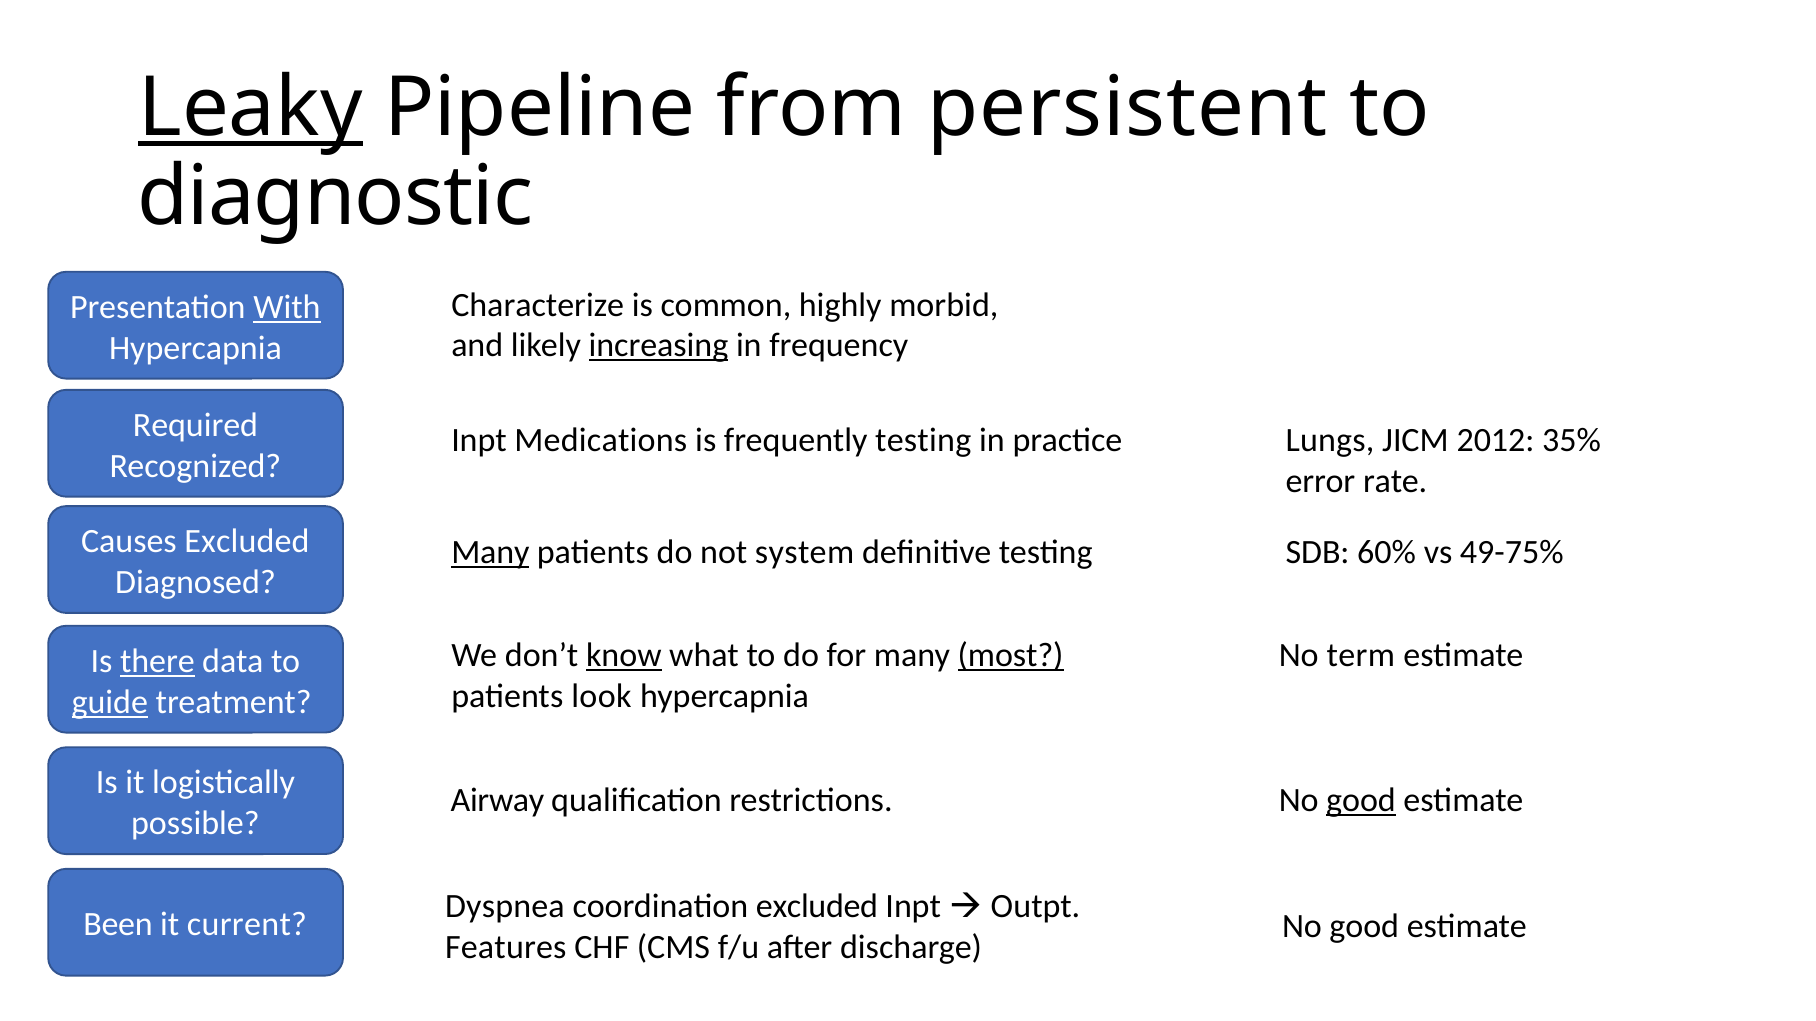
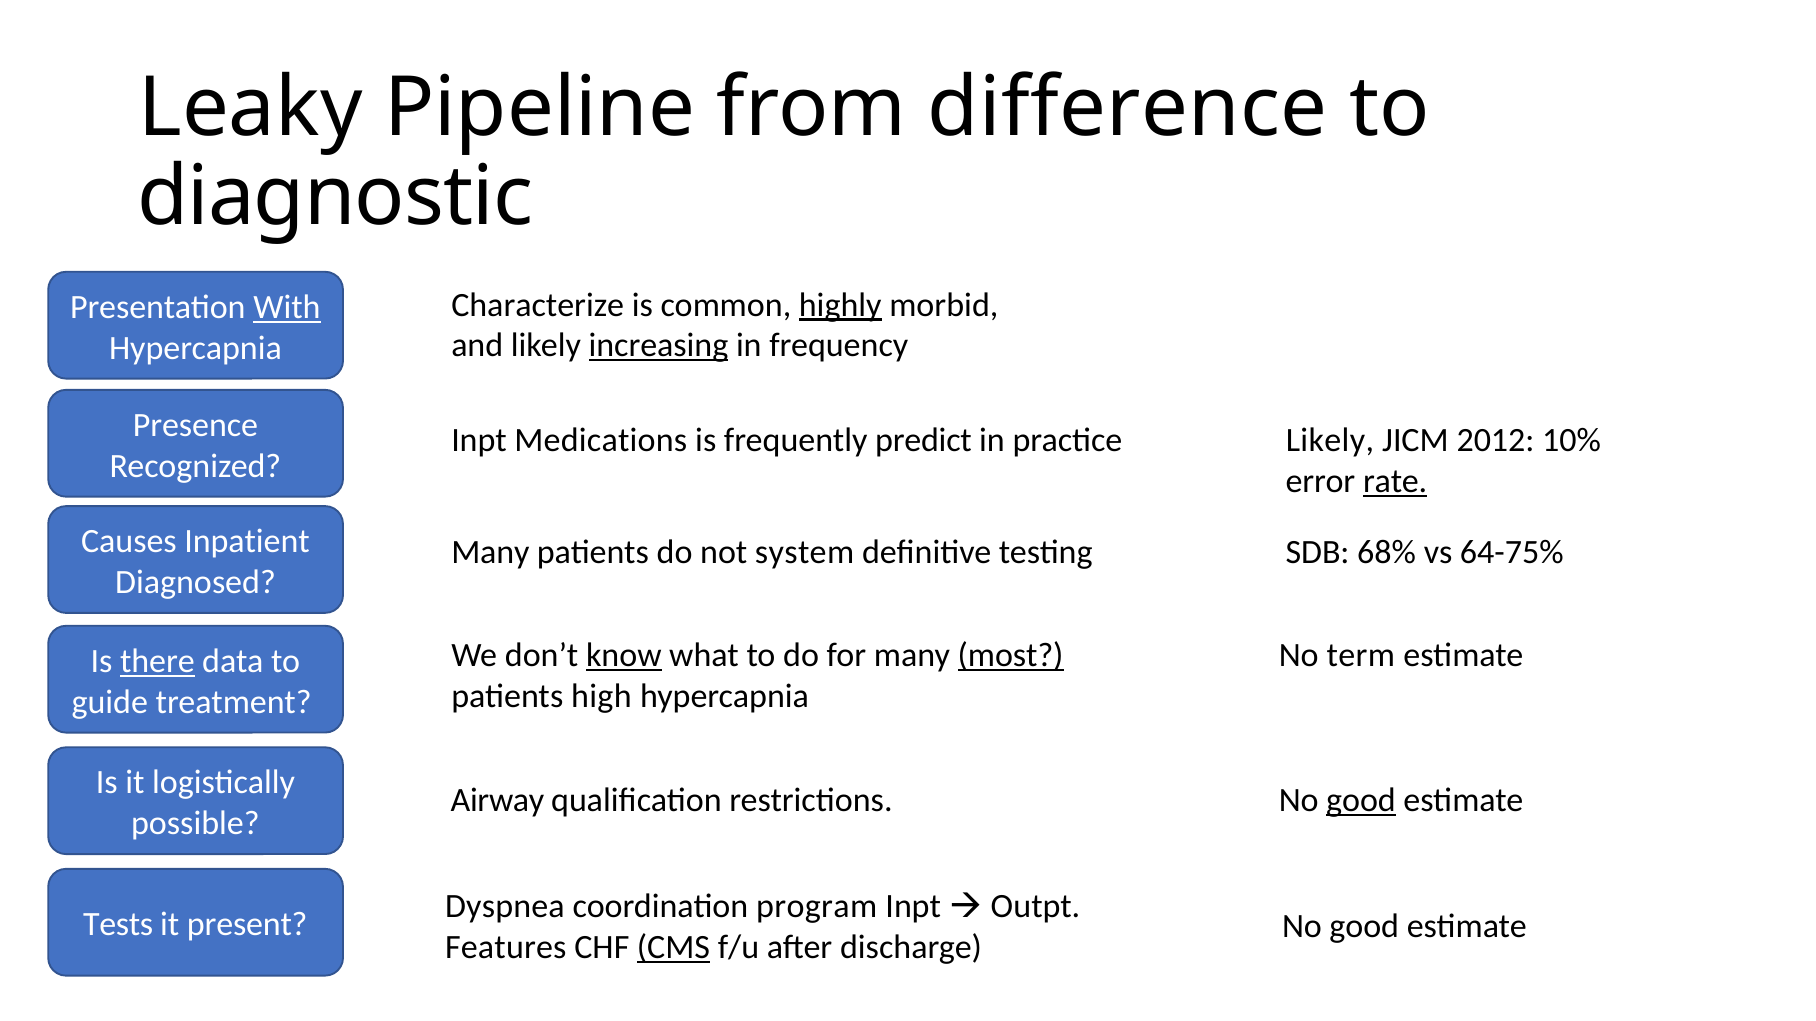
Leaky underline: present -> none
persistent: persistent -> difference
highly underline: none -> present
Required: Required -> Presence
frequently testing: testing -> predict
Lungs at (1330, 441): Lungs -> Likely
35%: 35% -> 10%
rate underline: none -> present
Causes Excluded: Excluded -> Inpatient
Many at (490, 552) underline: present -> none
60%: 60% -> 68%
49-75%: 49-75% -> 64-75%
look: look -> high
guide underline: present -> none
coordination excluded: excluded -> program
Been: Been -> Tests
current: current -> present
CMS underline: none -> present
